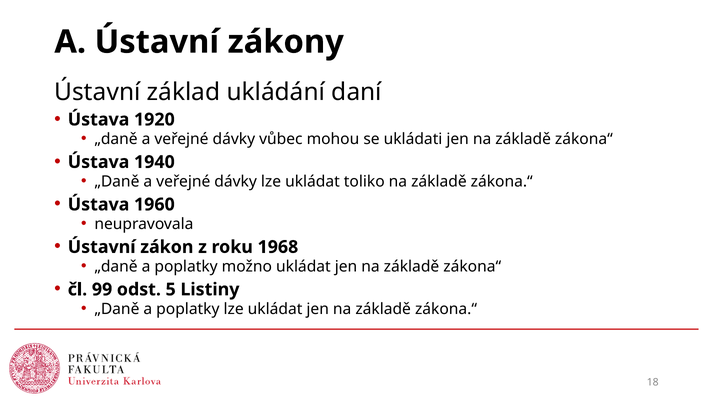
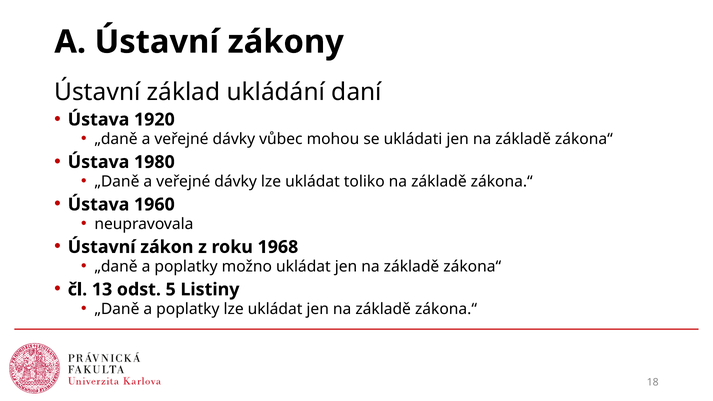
1940: 1940 -> 1980
99: 99 -> 13
